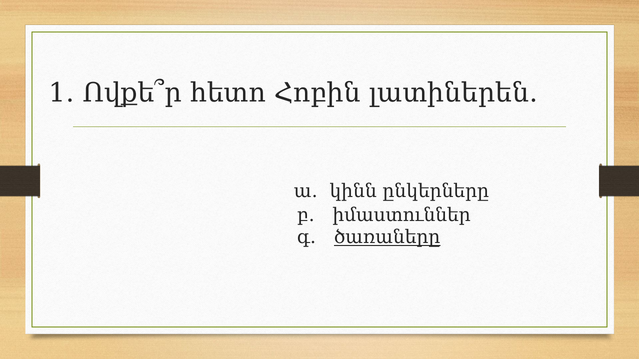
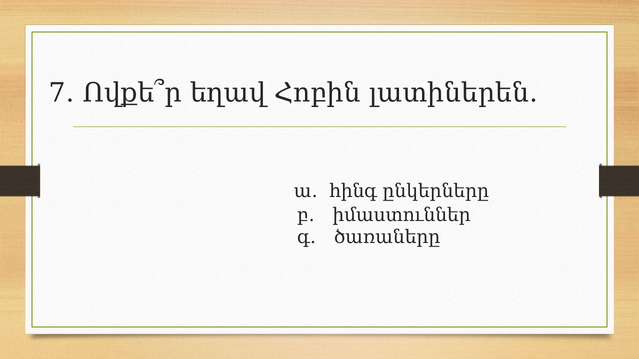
1․: 1․ -> 7․
հետո: հետո -> եղավ
կինն: կինն -> հինգ
ծառաները underline: present -> none
